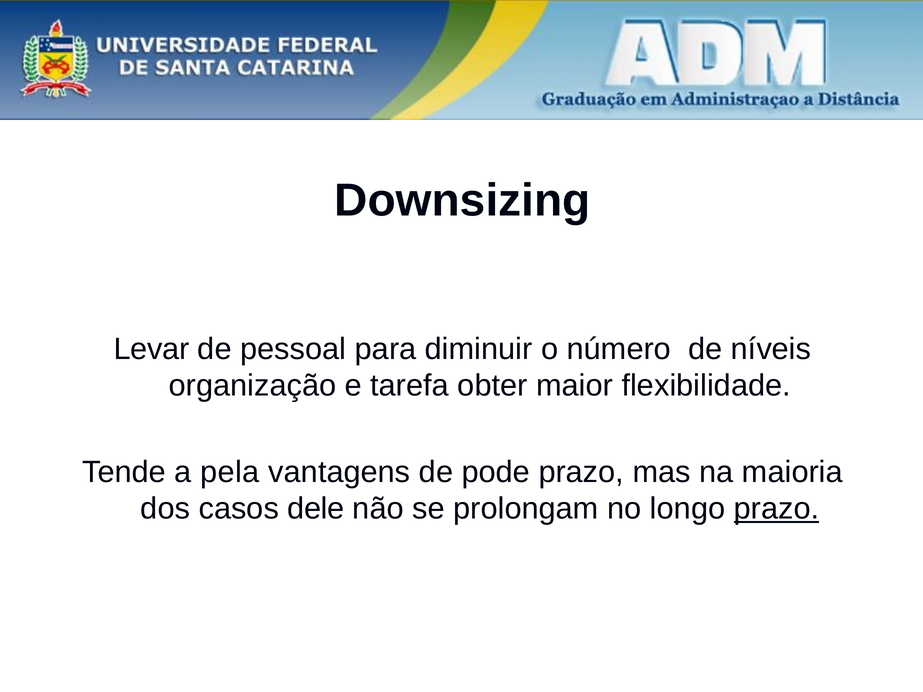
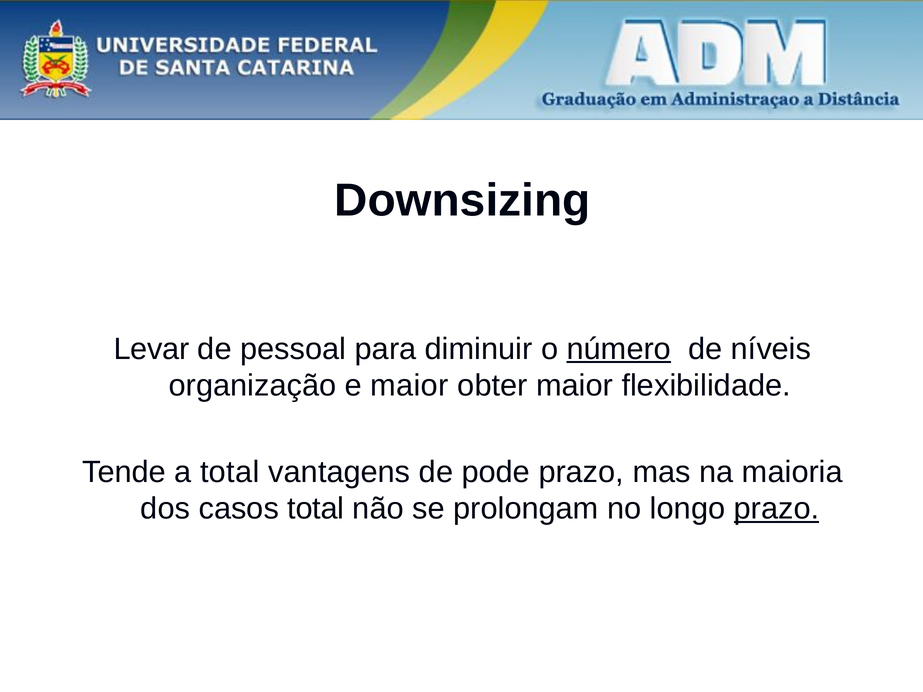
número underline: none -> present
e tarefa: tarefa -> maior
a pela: pela -> total
casos dele: dele -> total
